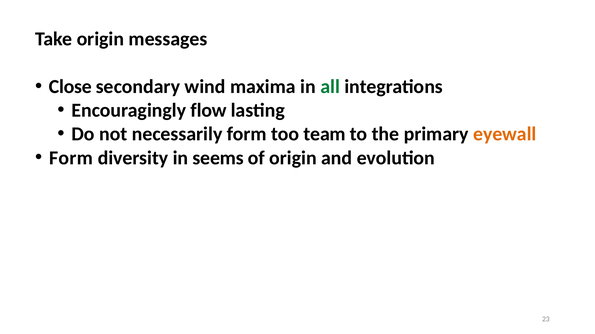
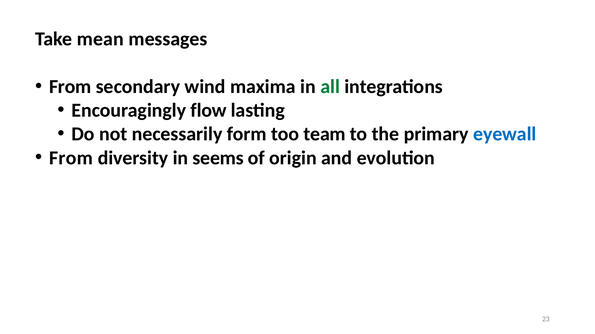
Take origin: origin -> mean
Close at (70, 87): Close -> From
eyewall colour: orange -> blue
Form at (71, 158): Form -> From
